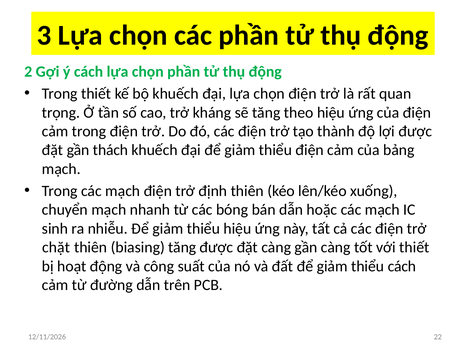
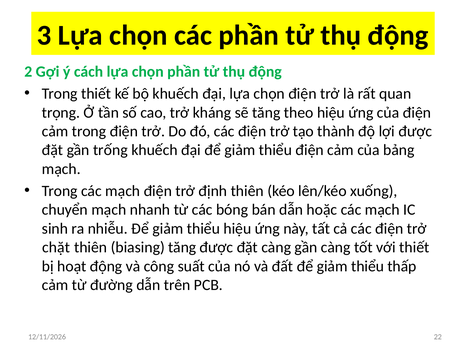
thách: thách -> trống
thiểu cách: cách -> thấp
